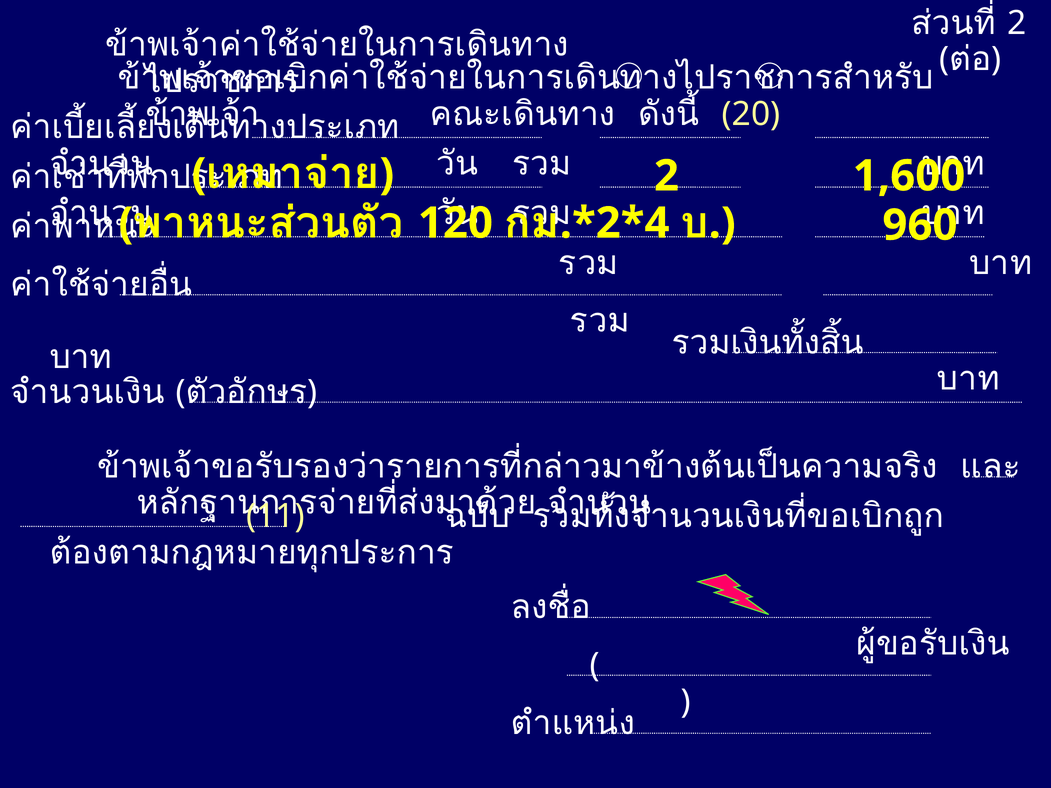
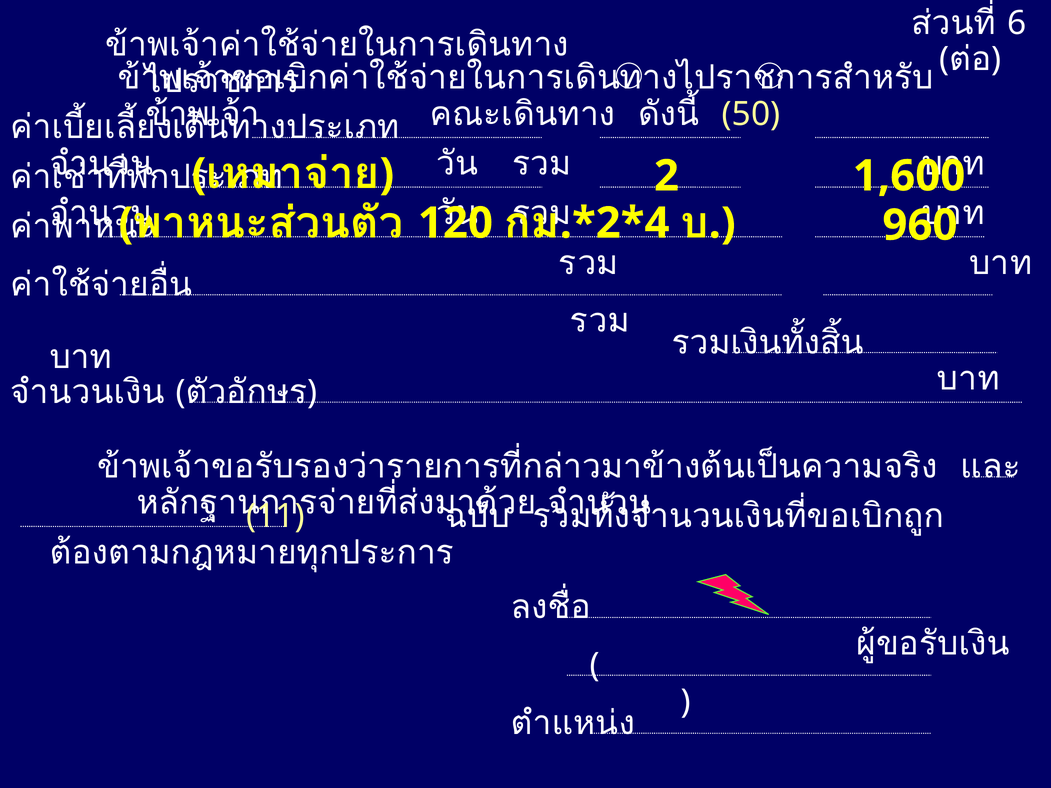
2 at (1017, 23): 2 -> 6
20: 20 -> 50
